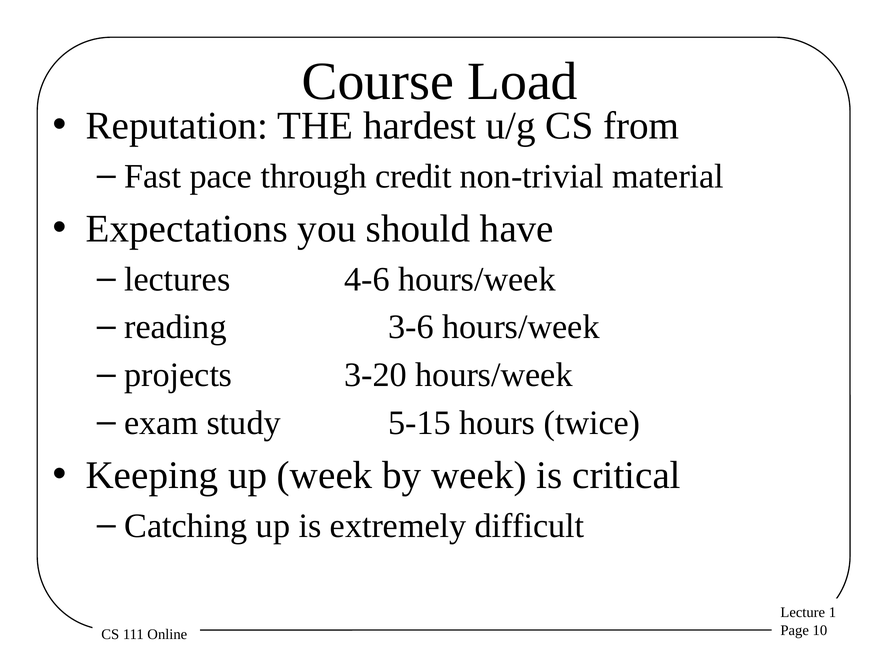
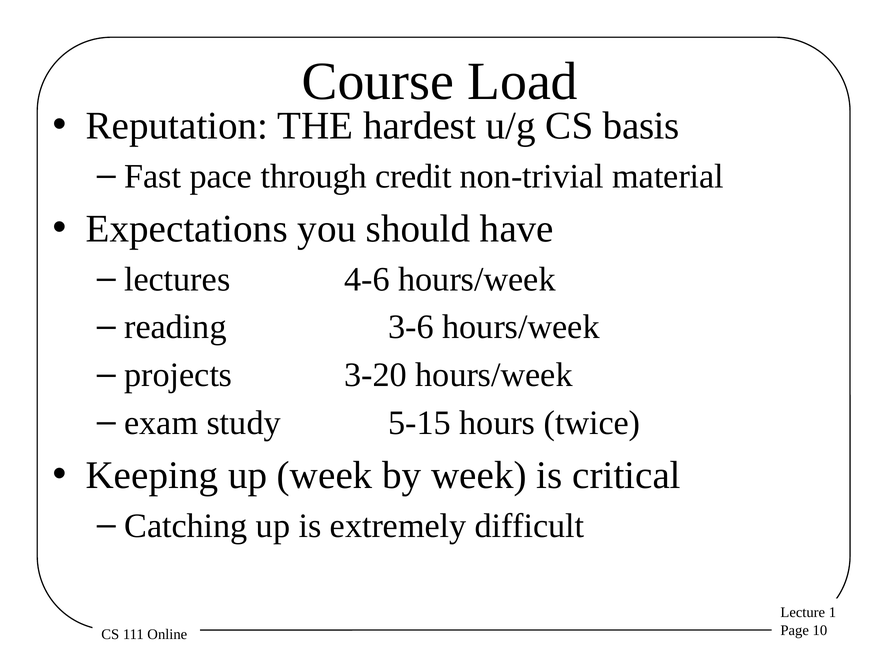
from: from -> basis
